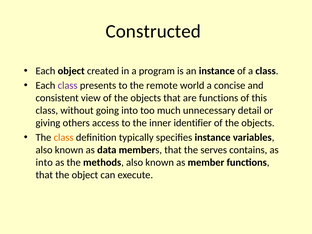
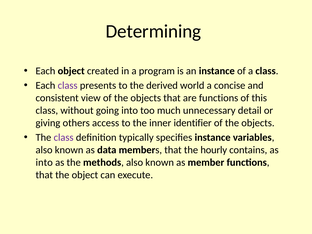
Constructed: Constructed -> Determining
remote: remote -> derived
class at (64, 137) colour: orange -> purple
serves: serves -> hourly
